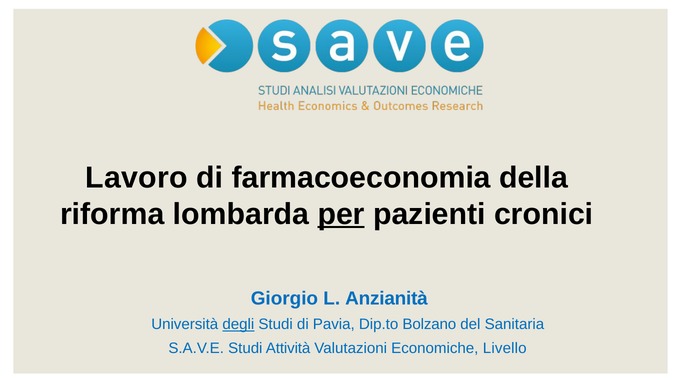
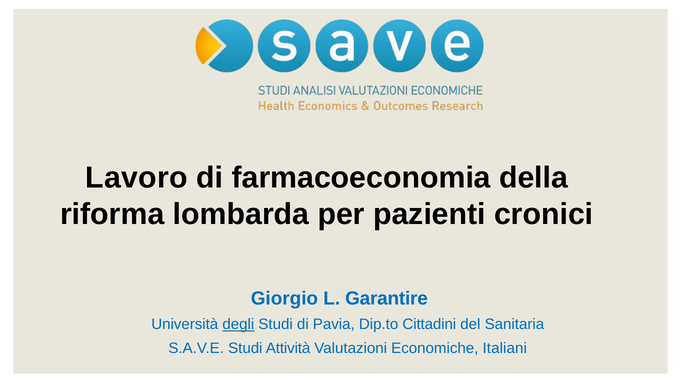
per underline: present -> none
Anzianità: Anzianità -> Garantire
Bolzano: Bolzano -> Cittadini
Livello: Livello -> Italiani
